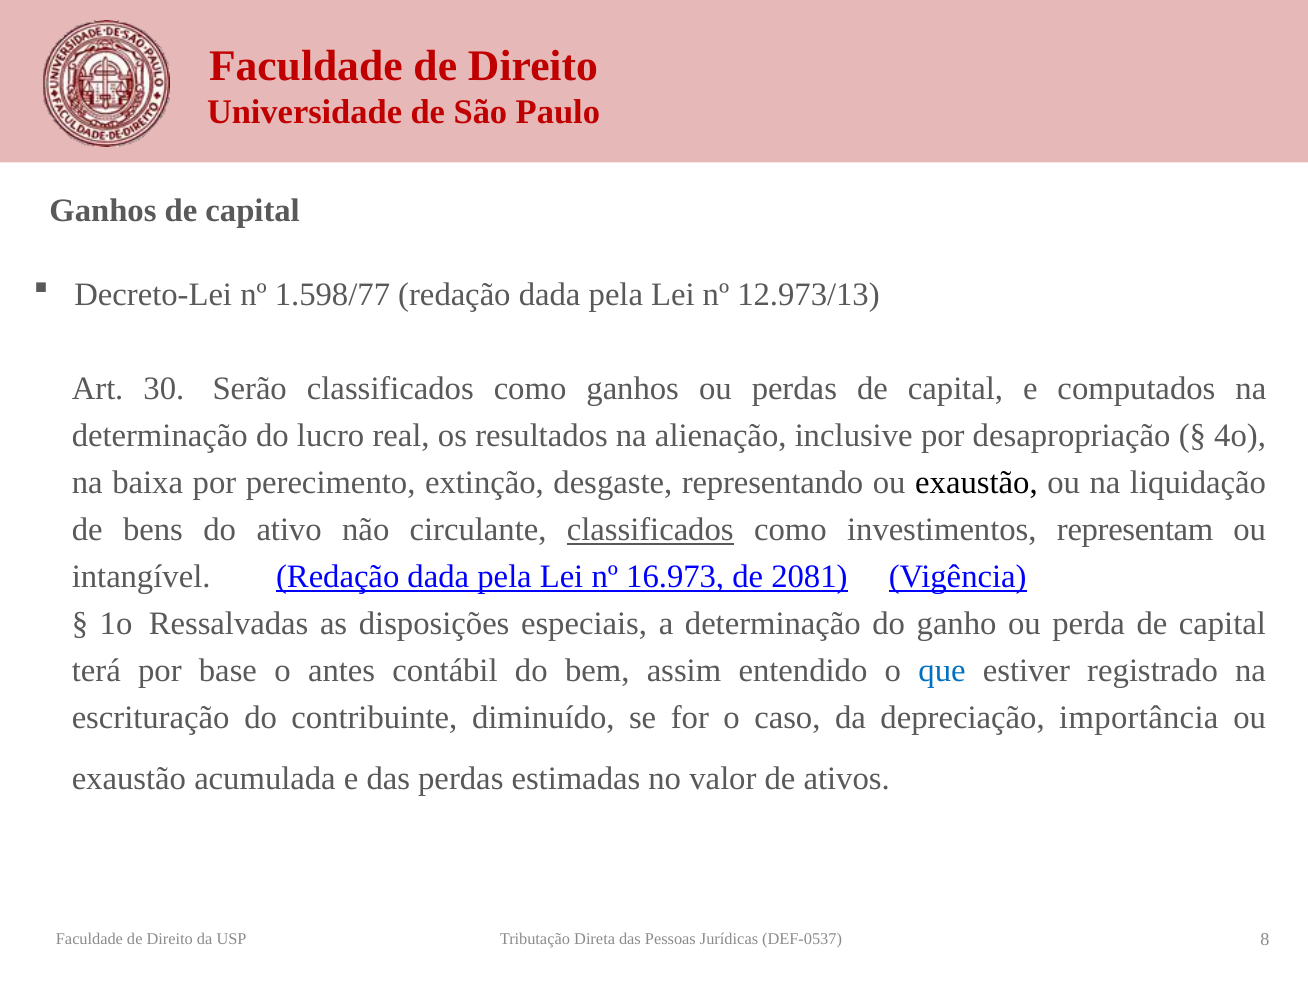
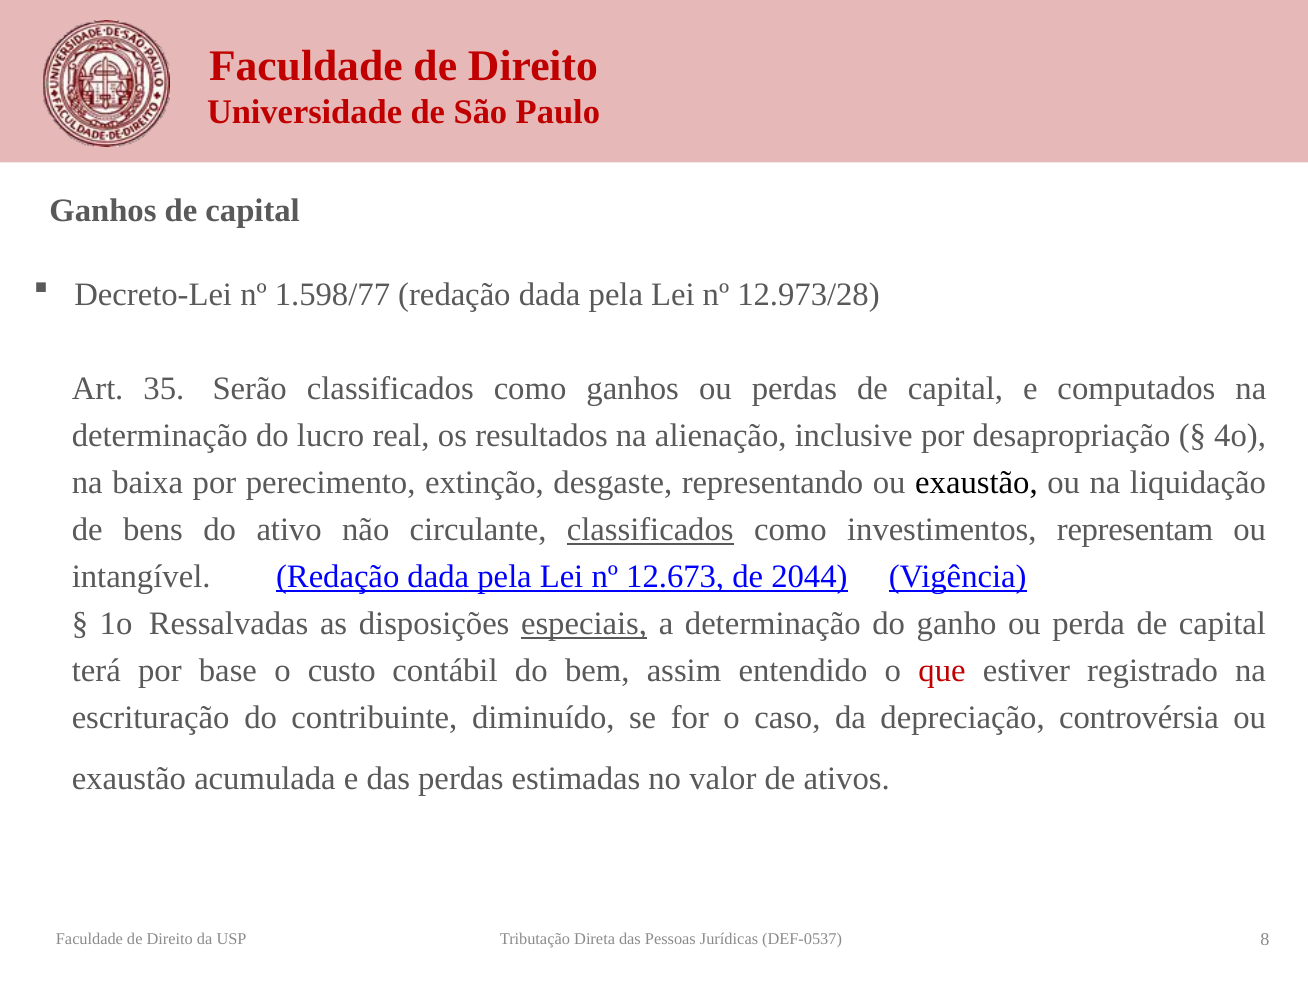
12.973/13: 12.973/13 -> 12.973/28
30: 30 -> 35
16.973: 16.973 -> 12.673
2081: 2081 -> 2044
especiais underline: none -> present
antes: antes -> custo
que colour: blue -> red
importância: importância -> controvérsia
